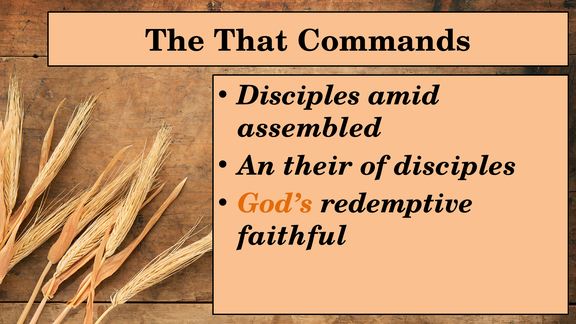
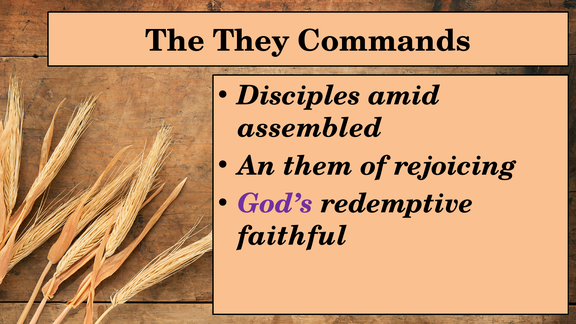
That: That -> They
their: their -> them
of disciples: disciples -> rejoicing
God’s colour: orange -> purple
